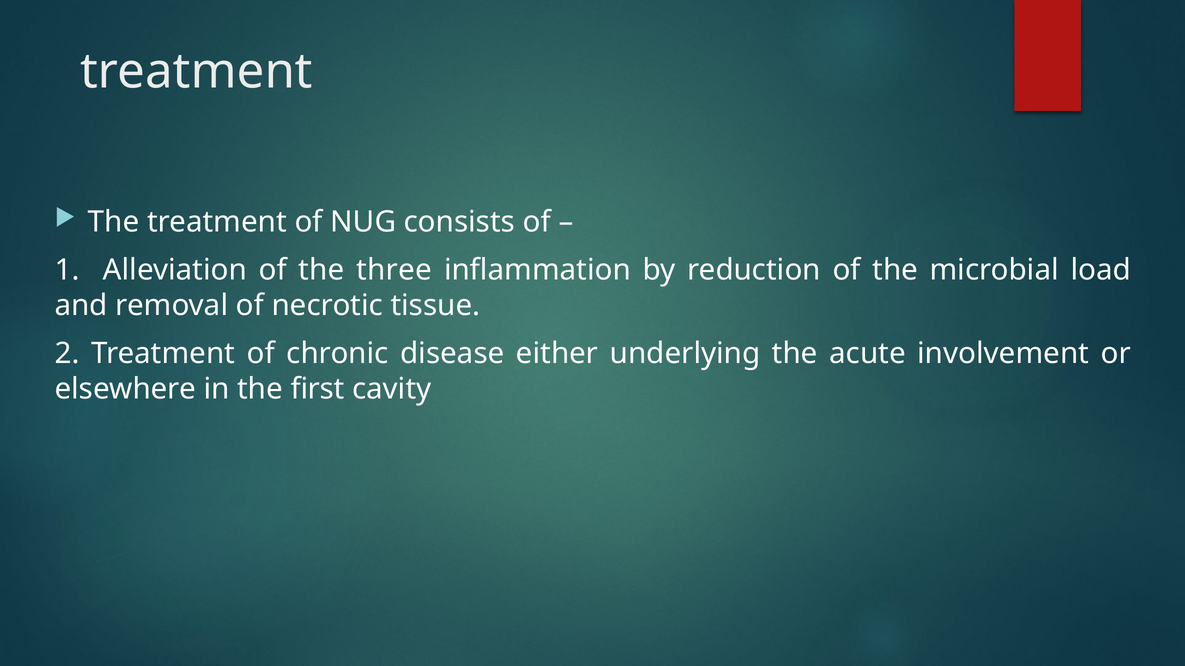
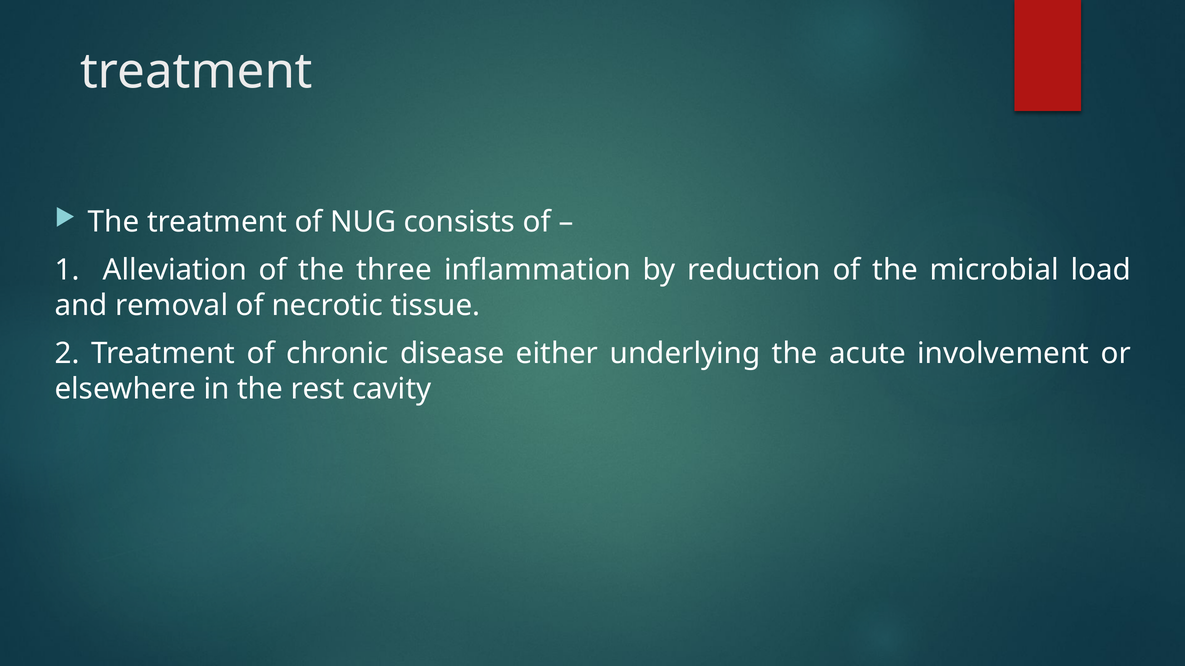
first: first -> rest
